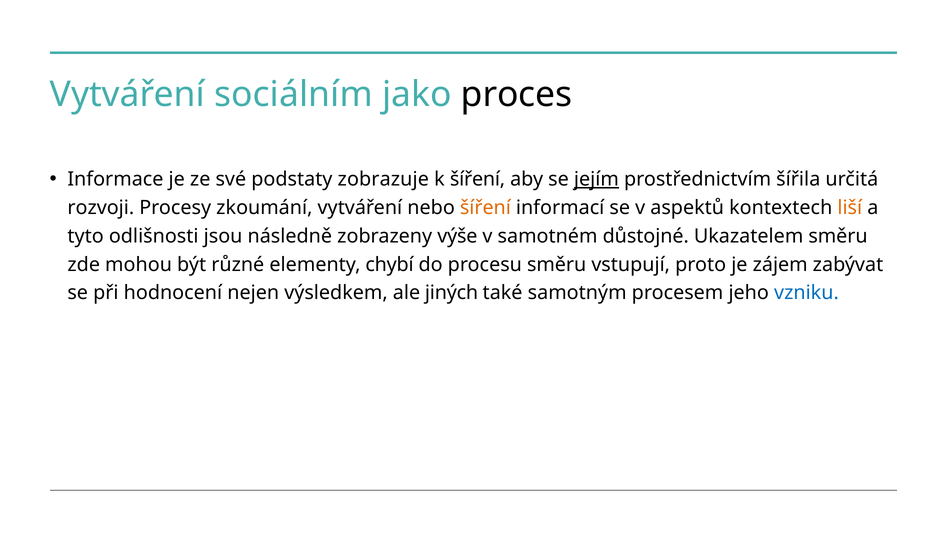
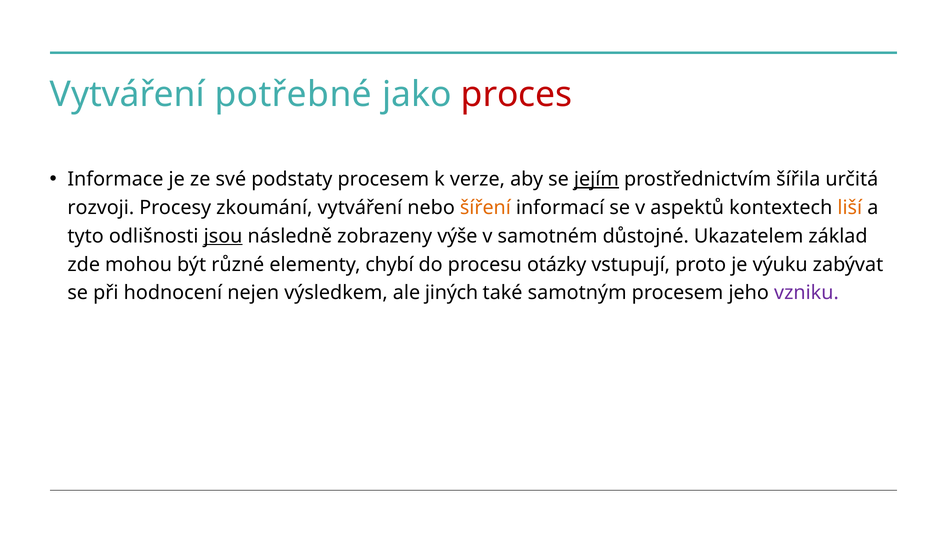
sociálním: sociálním -> potřebné
proces colour: black -> red
podstaty zobrazuje: zobrazuje -> procesem
k šíření: šíření -> verze
jsou underline: none -> present
Ukazatelem směru: směru -> základ
procesu směru: směru -> otázky
zájem: zájem -> výuku
vzniku colour: blue -> purple
